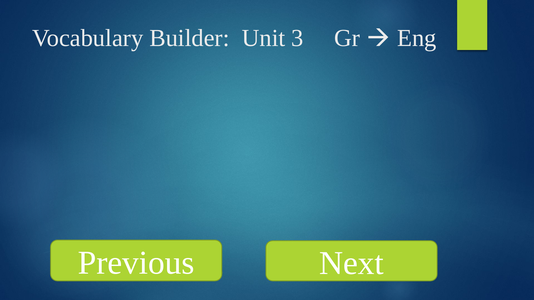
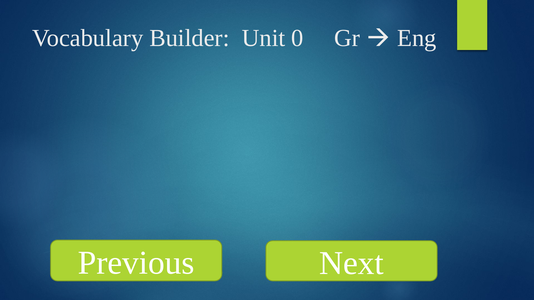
3: 3 -> 0
